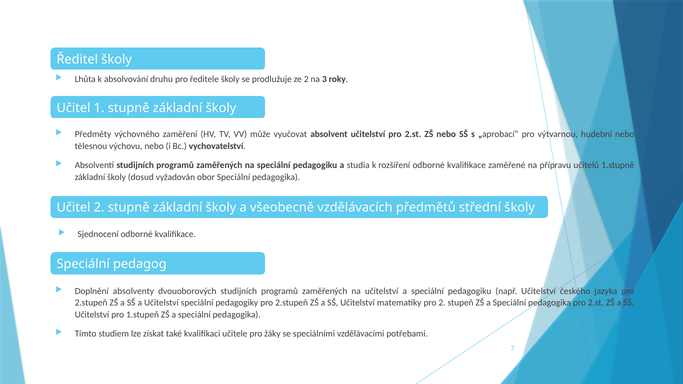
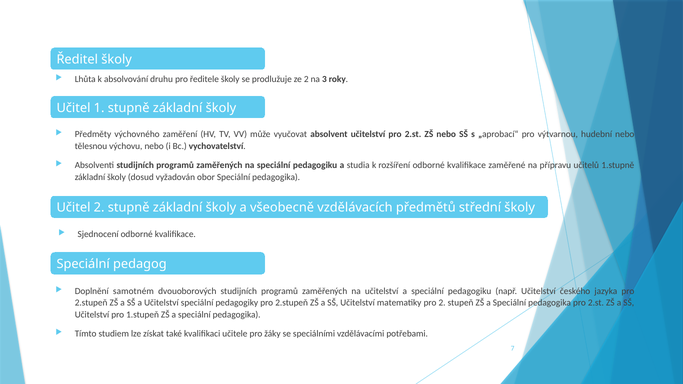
absolventy: absolventy -> samotném
